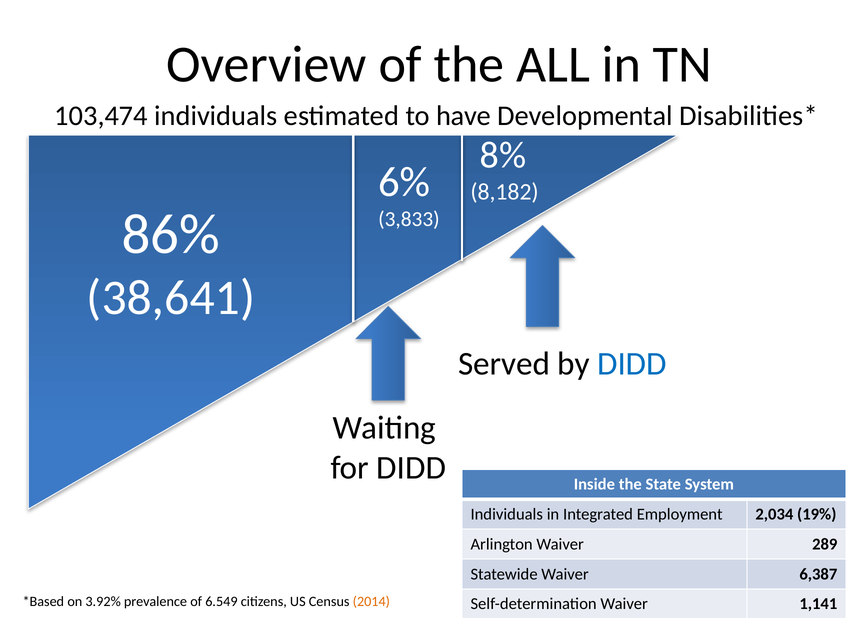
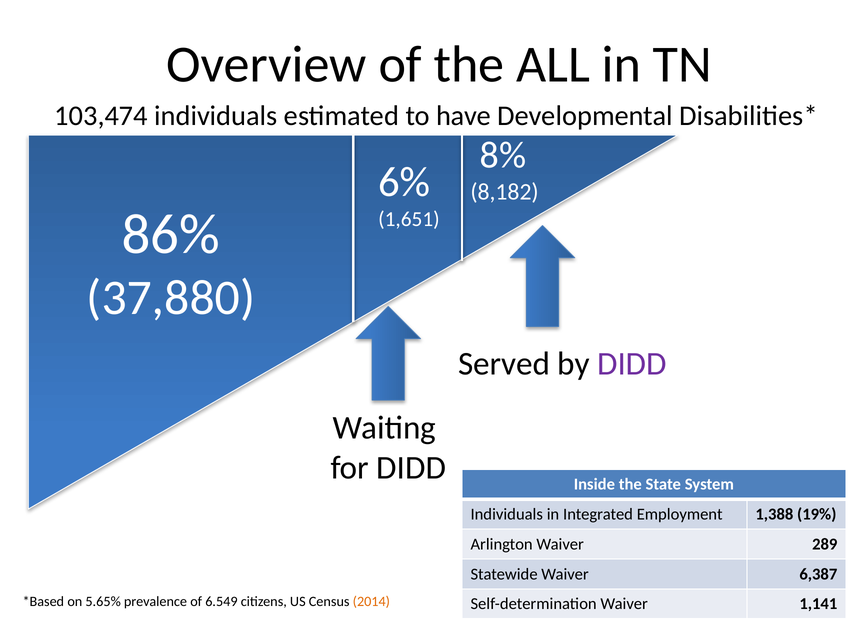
3,833: 3,833 -> 1,651
38,641: 38,641 -> 37,880
DIDD at (632, 364) colour: blue -> purple
2,034: 2,034 -> 1,388
3.92%: 3.92% -> 5.65%
